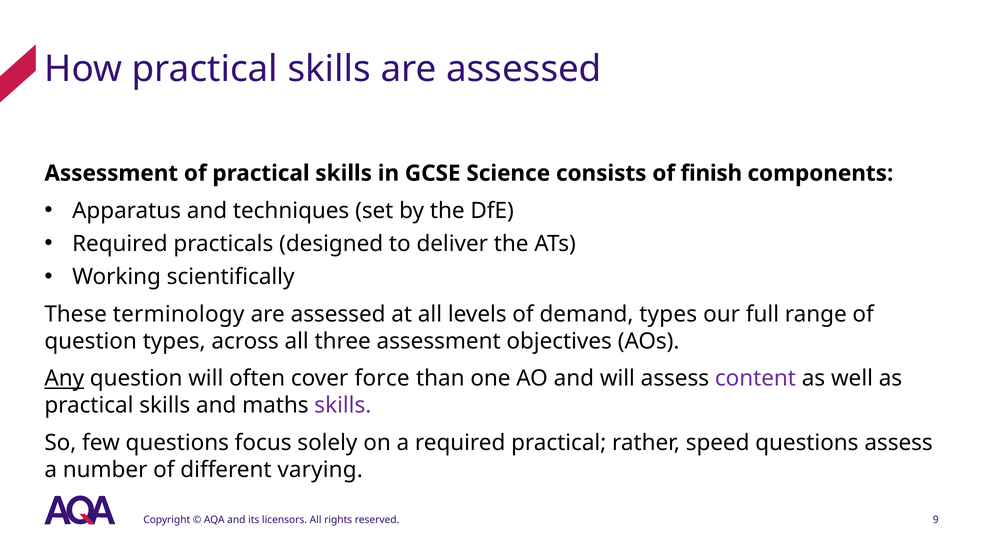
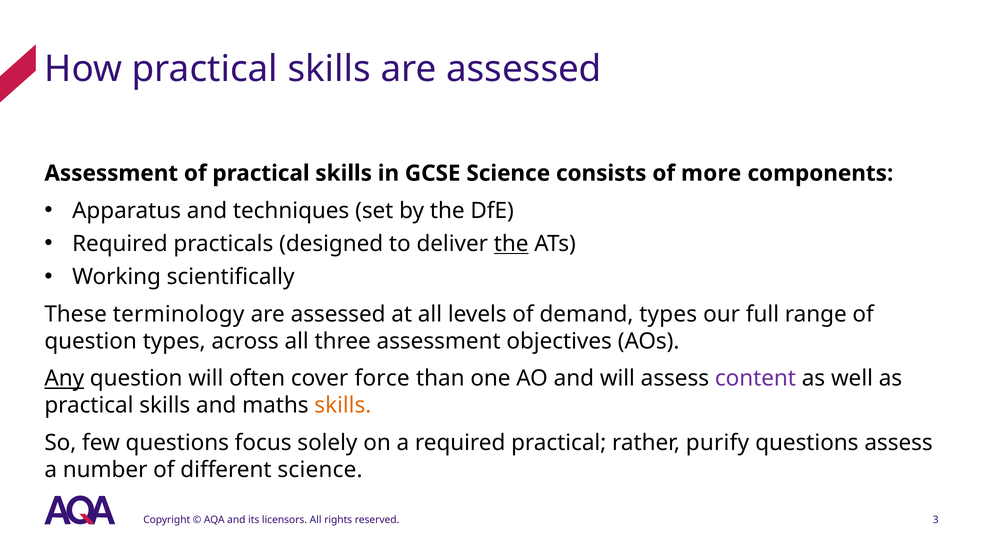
finish: finish -> more
the at (511, 244) underline: none -> present
skills at (343, 405) colour: purple -> orange
speed: speed -> purify
different varying: varying -> science
9: 9 -> 3
